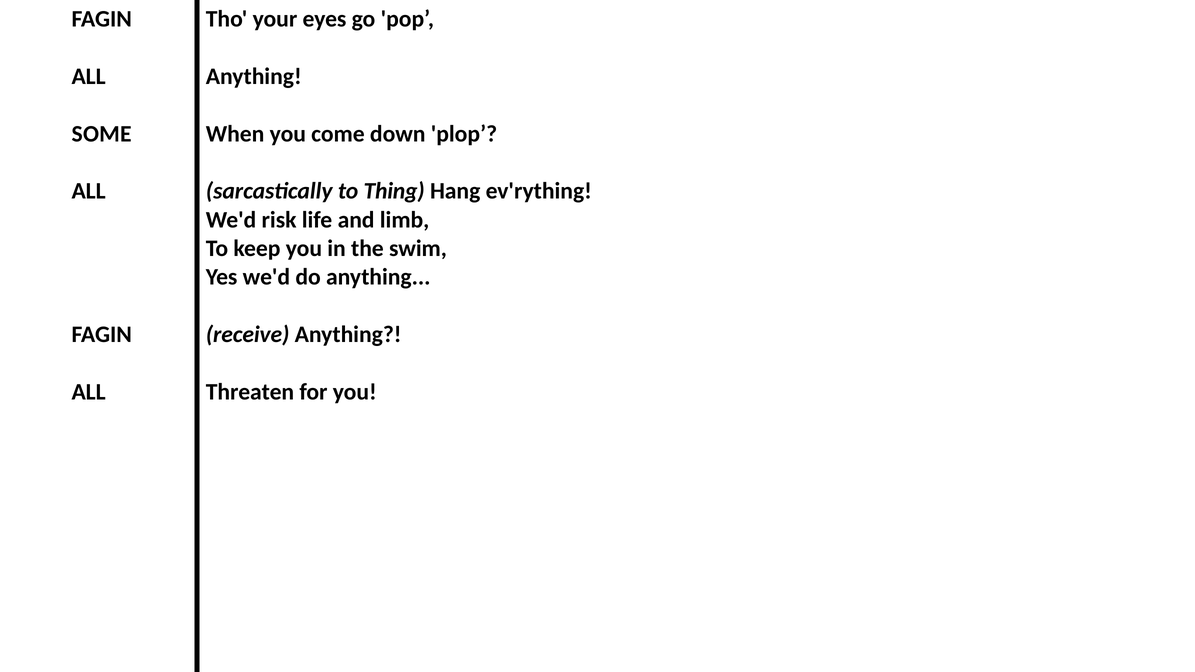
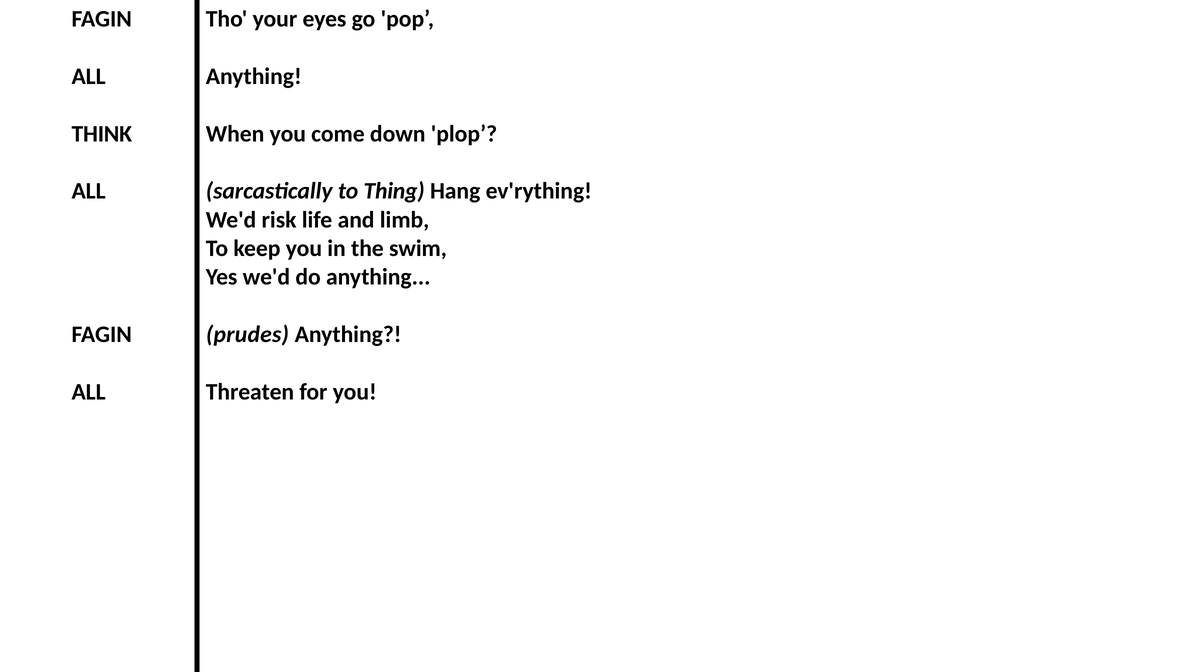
SOME: SOME -> THINK
receive: receive -> prudes
